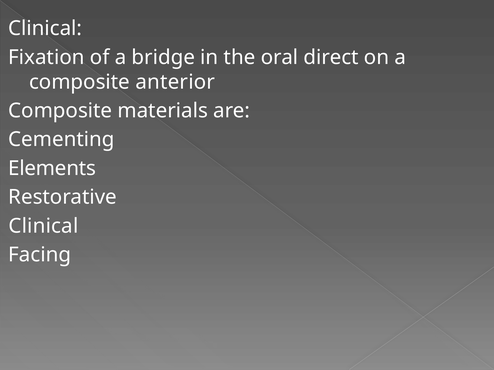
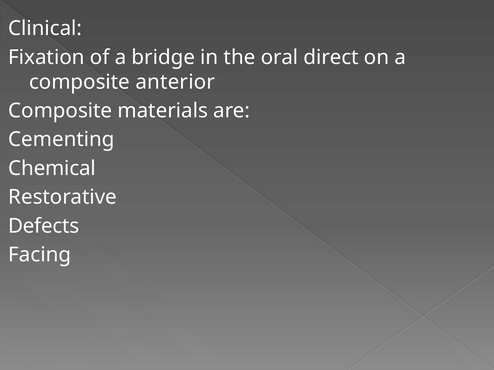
Elements: Elements -> Chemical
Clinical at (43, 226): Clinical -> Defects
